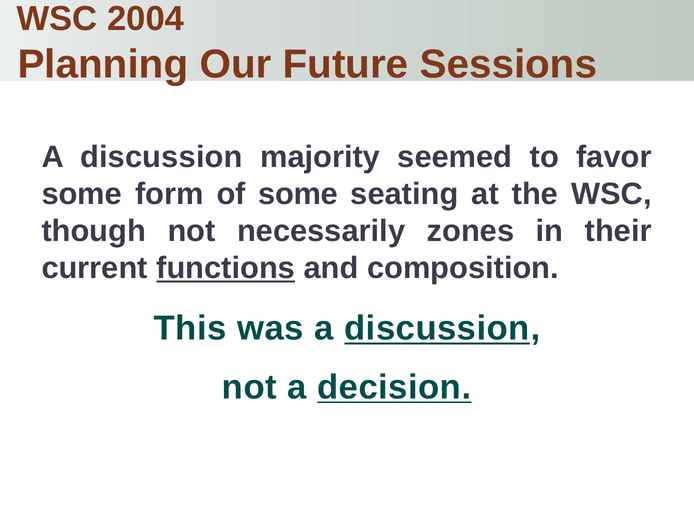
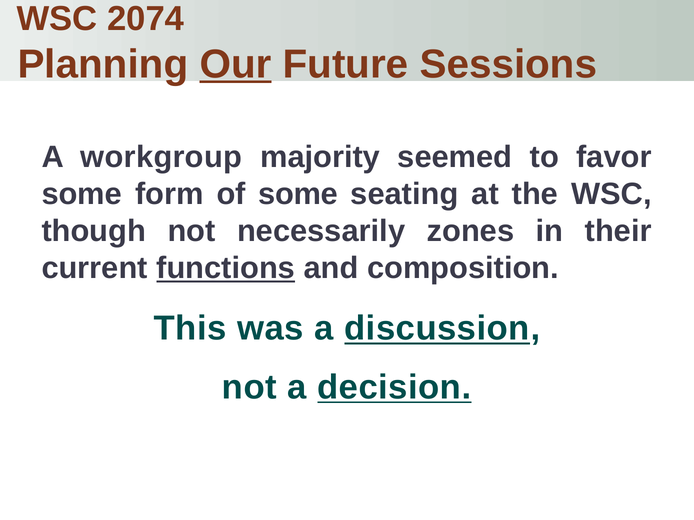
2004: 2004 -> 2074
Our underline: none -> present
discussion at (161, 157): discussion -> workgroup
